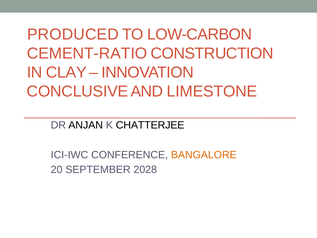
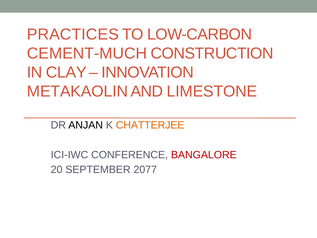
PRODUCED: PRODUCED -> PRACTICES
CEMENT-RATIO: CEMENT-RATIO -> CEMENT-MUCH
CONCLUSIVE: CONCLUSIVE -> METAKAOLIN
CHATTERJEE colour: black -> orange
BANGALORE colour: orange -> red
2028: 2028 -> 2077
